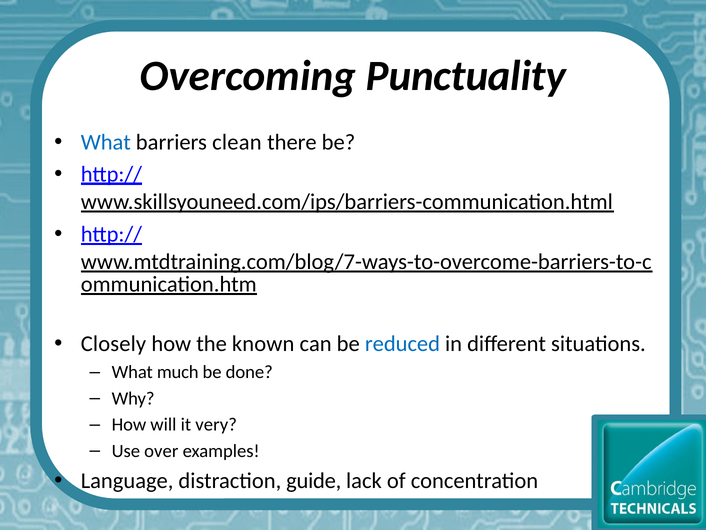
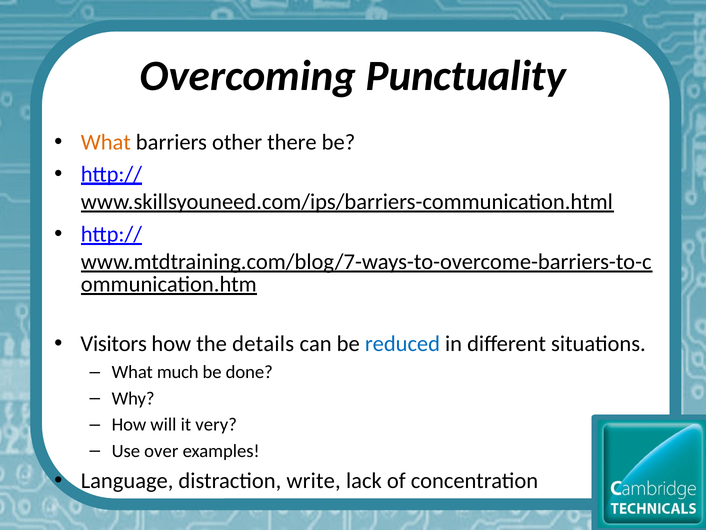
What at (106, 142) colour: blue -> orange
clean: clean -> other
Closely: Closely -> Visitors
known: known -> details
guide: guide -> write
